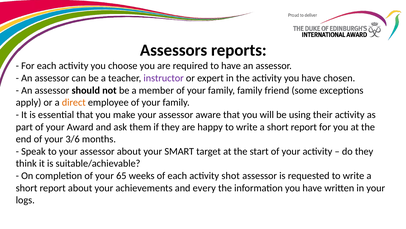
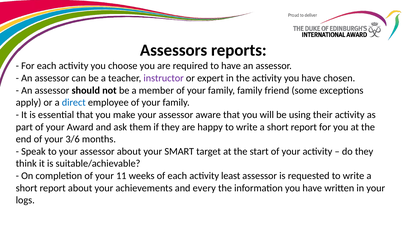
direct colour: orange -> blue
65: 65 -> 11
shot: shot -> least
